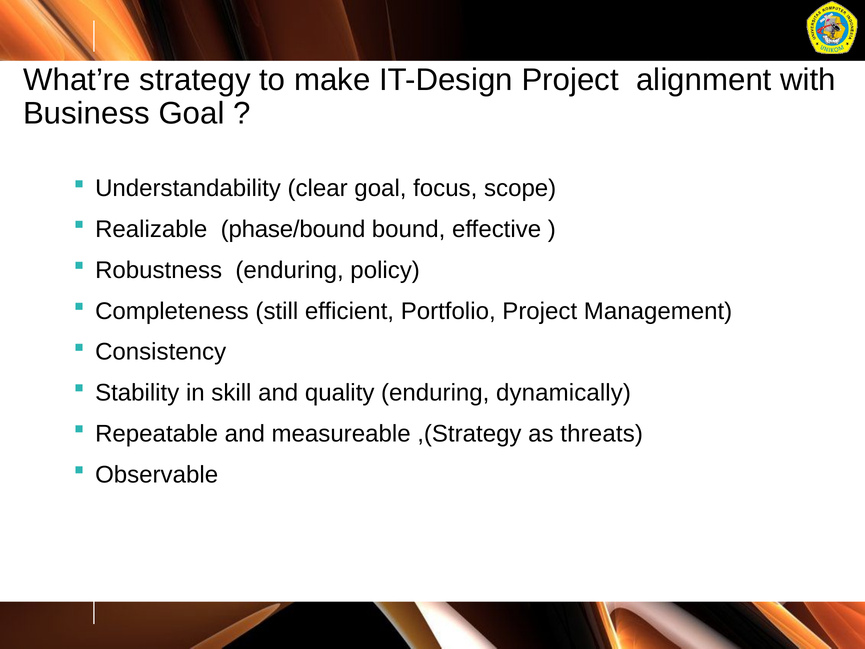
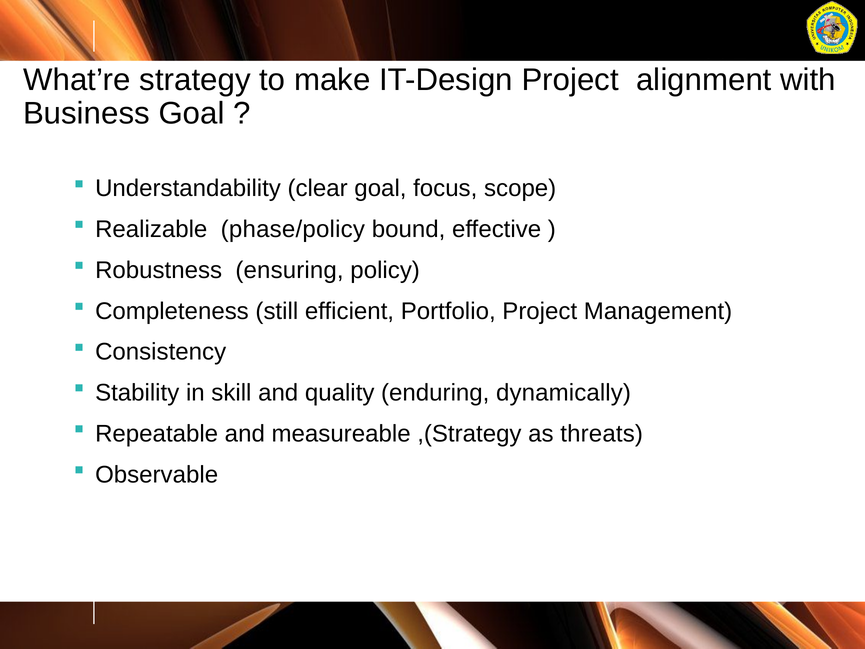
phase/bound: phase/bound -> phase/policy
Robustness enduring: enduring -> ensuring
